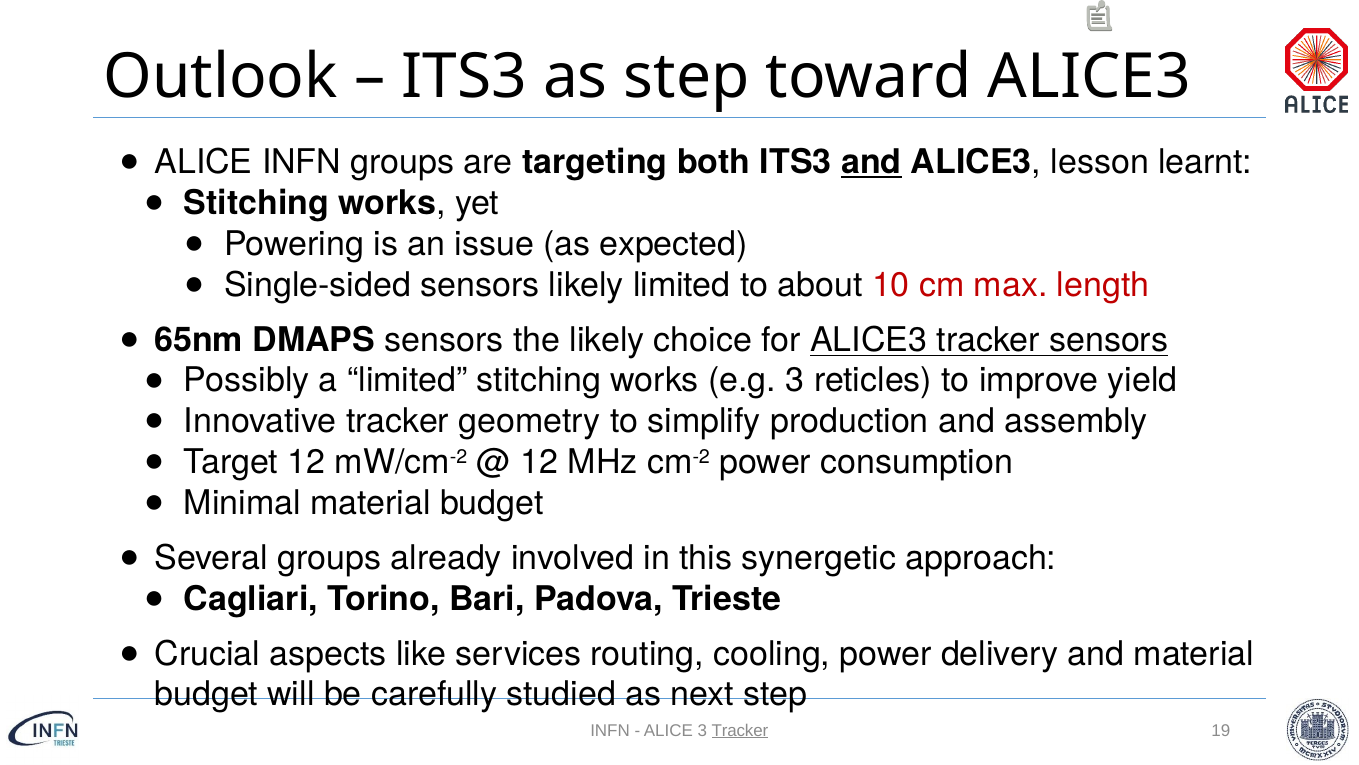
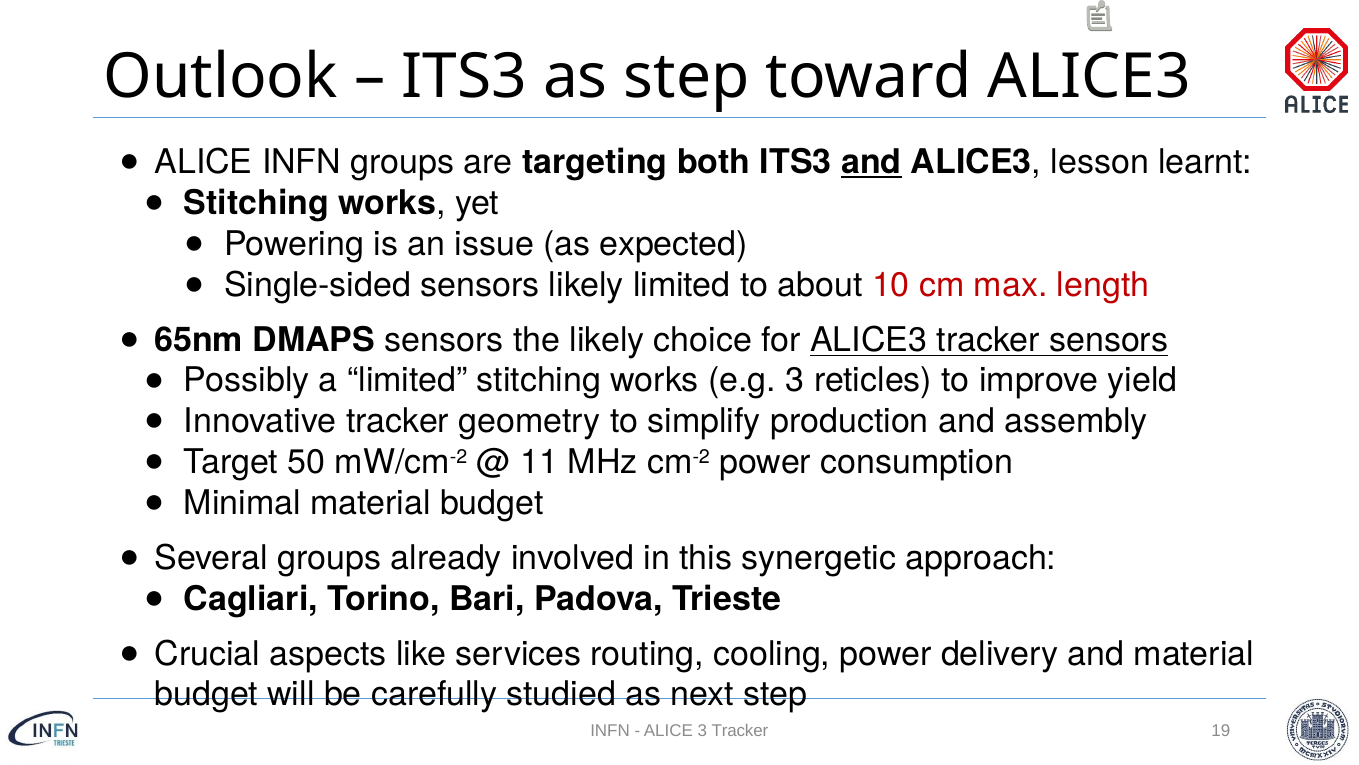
Target 12: 12 -> 50
12 at (540, 462): 12 -> 11
Tracker at (740, 730) underline: present -> none
